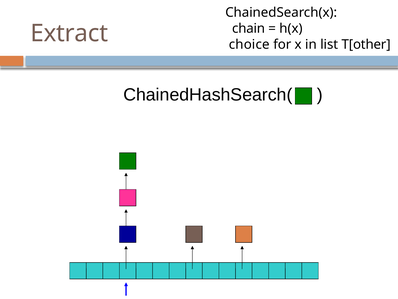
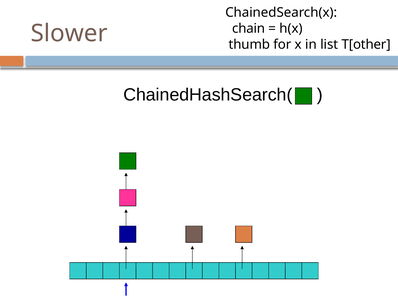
Extract: Extract -> Slower
choice: choice -> thumb
